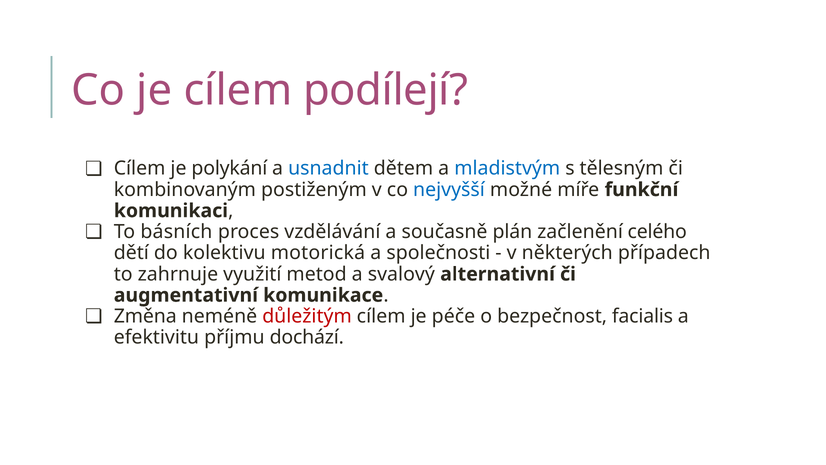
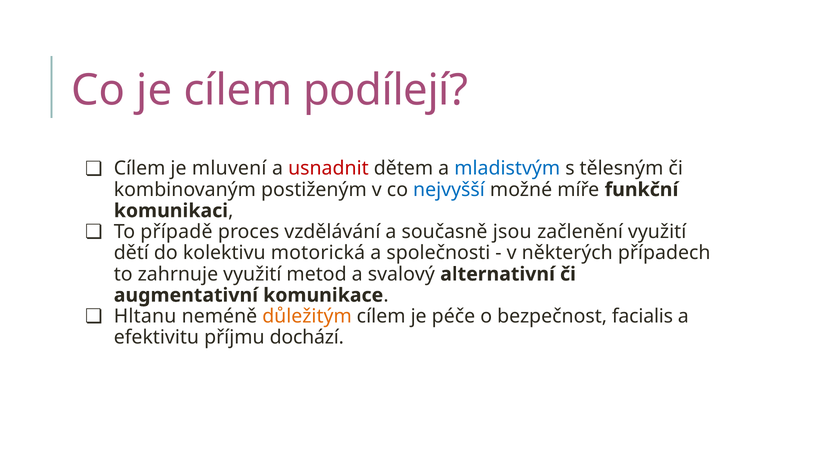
polykání: polykání -> mluvení
usnadnit colour: blue -> red
básních: básních -> případě
plán: plán -> jsou
začlenění celého: celého -> využití
Změna: Změna -> Hltanu
důležitým colour: red -> orange
